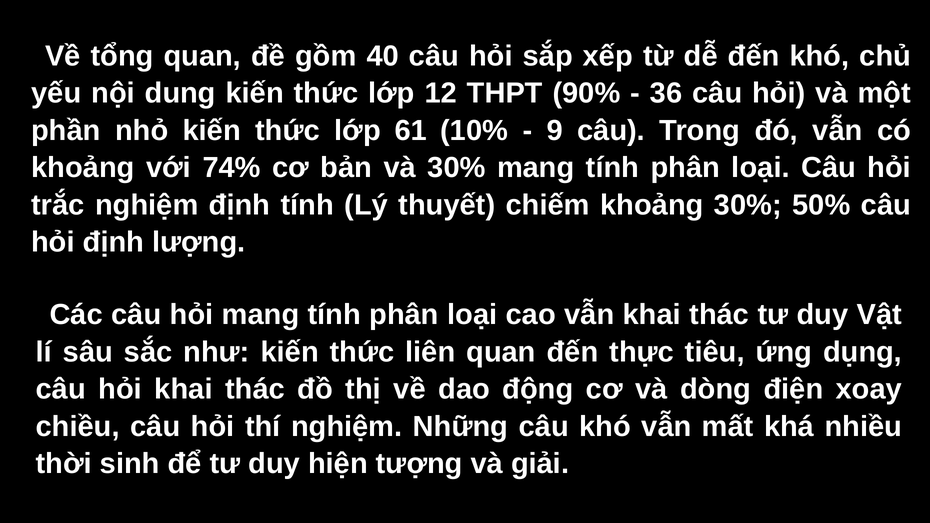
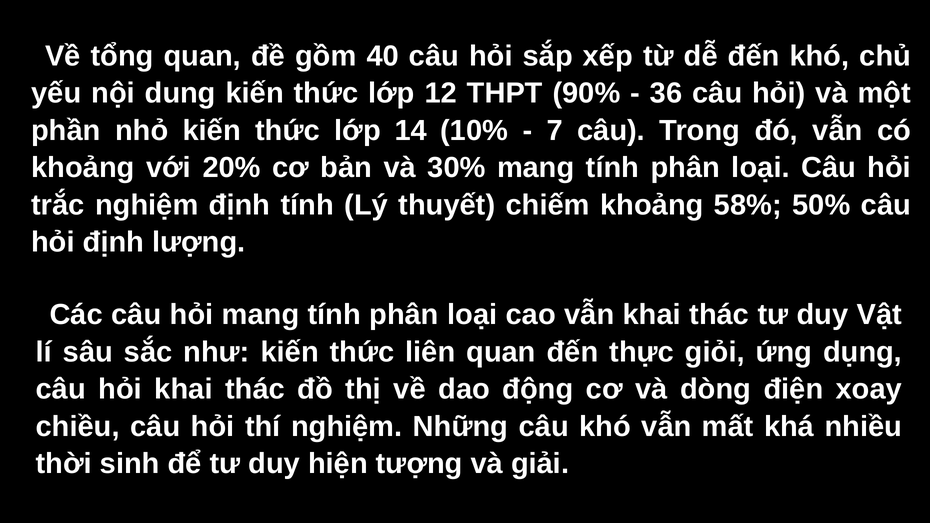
61: 61 -> 14
9: 9 -> 7
74%: 74% -> 20%
khoảng 30%: 30% -> 58%
tiêu: tiêu -> giỏi
